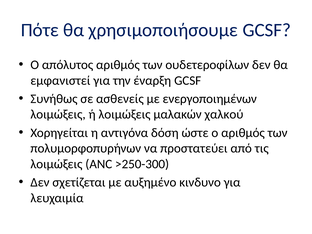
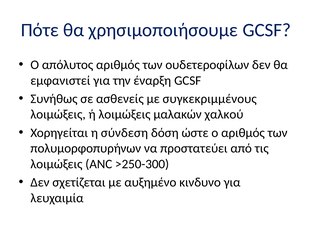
ενεργοποιημένων: ενεργοποιημένων -> συγκεκριμμένους
αντιγόνα: αντιγόνα -> σύνδεση
